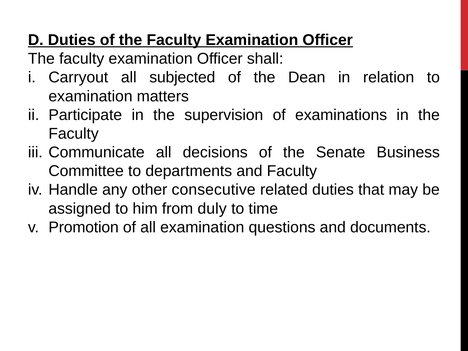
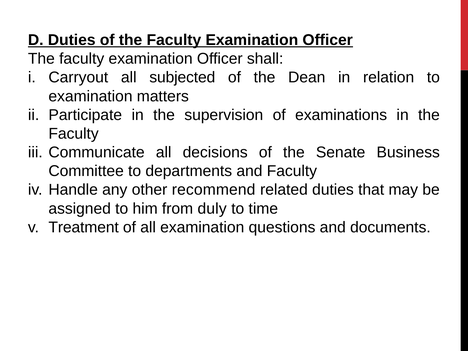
consecutive: consecutive -> recommend
Promotion: Promotion -> Treatment
